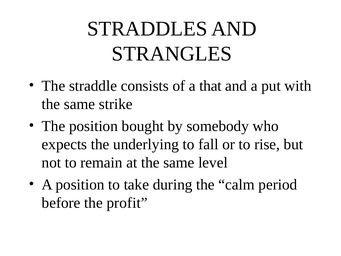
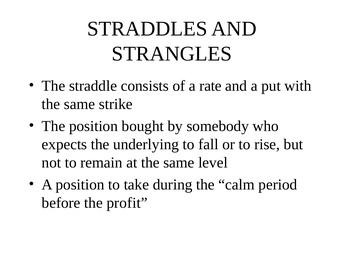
that: that -> rate
